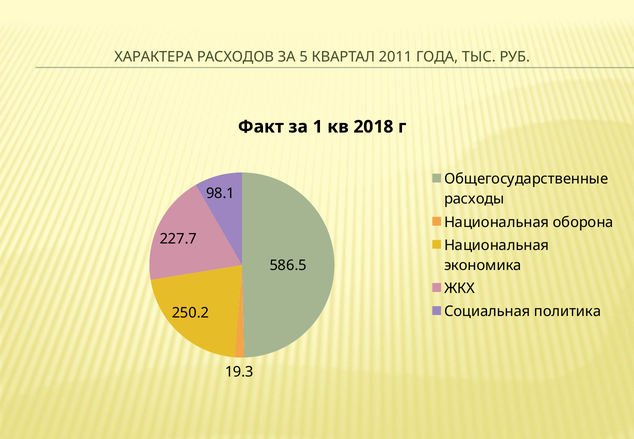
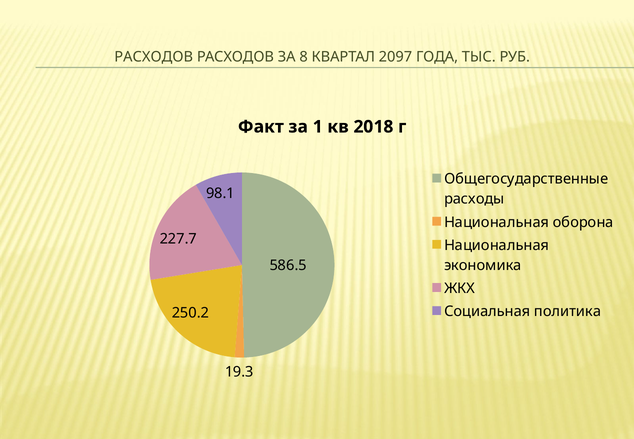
ХАРАКТЕРА at (154, 57): ХАРАКТЕРА -> РАСХОДОВ
5: 5 -> 8
2011: 2011 -> 2097
